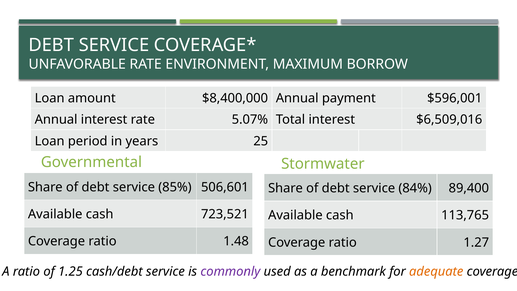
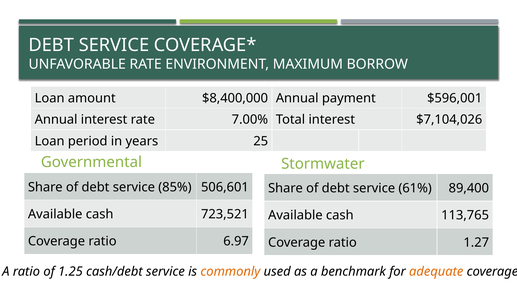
5.07%: 5.07% -> 7.00%
$6,509,016: $6,509,016 -> $7,104,026
84%: 84% -> 61%
1.48: 1.48 -> 6.97
commonly colour: purple -> orange
